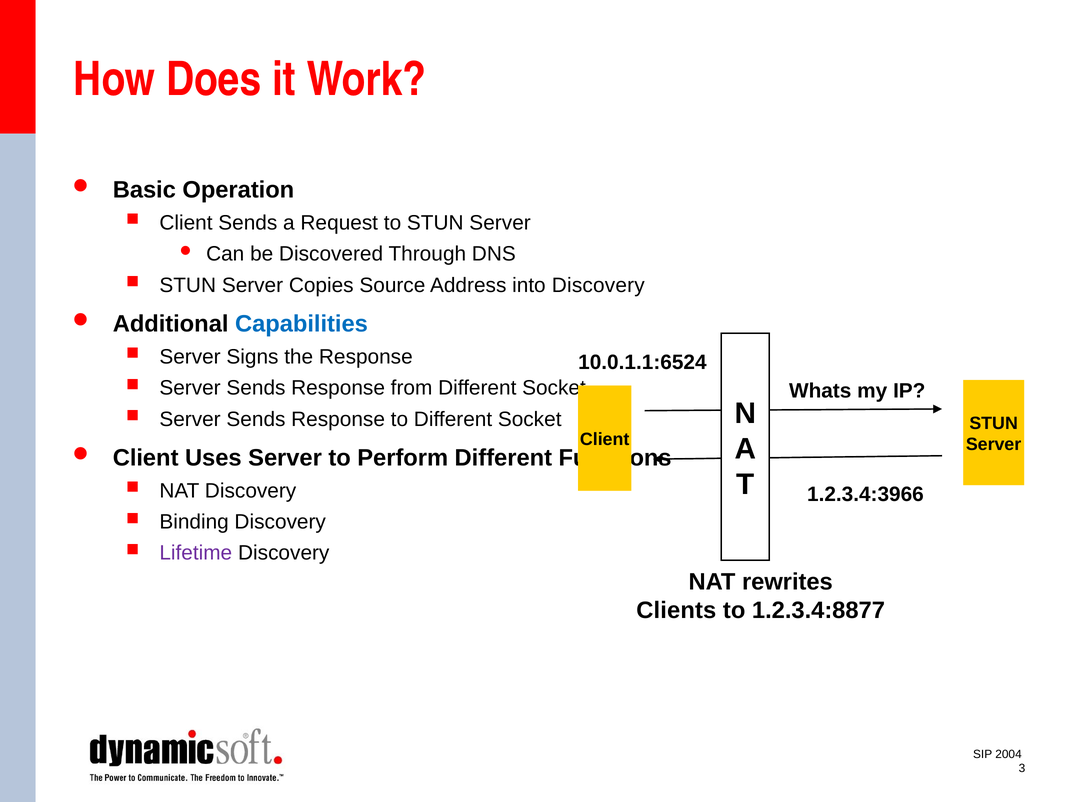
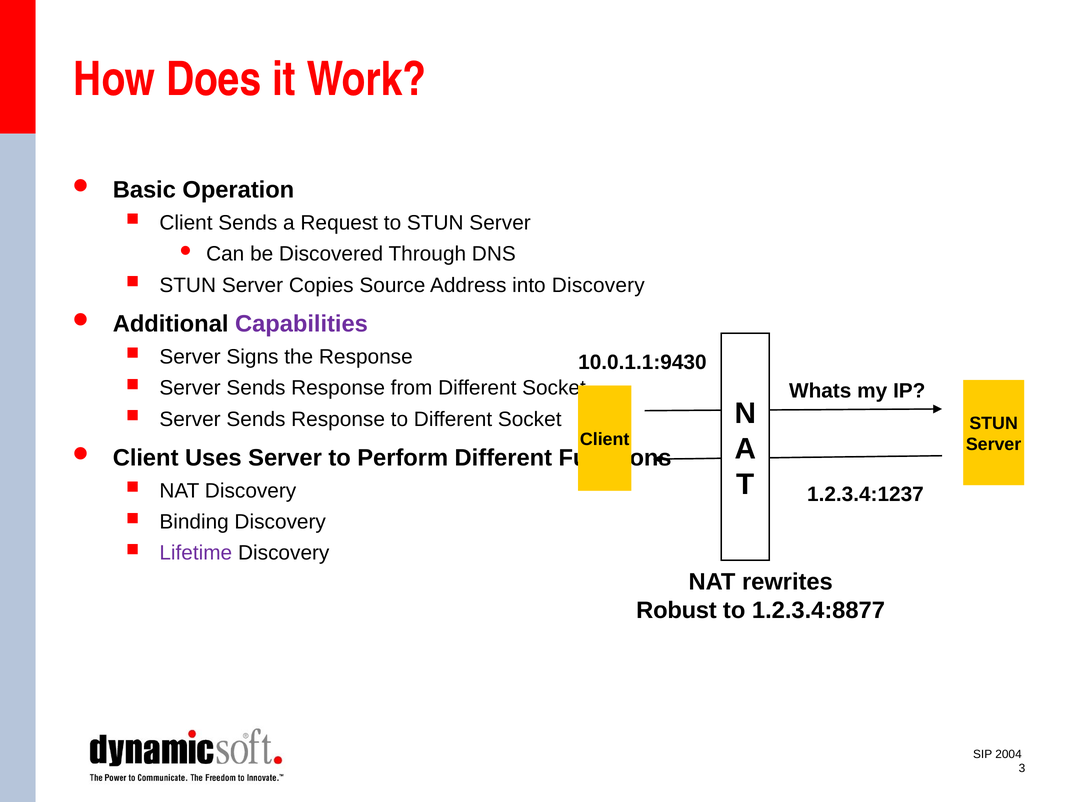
Capabilities colour: blue -> purple
10.0.1.1:6524: 10.0.1.1:6524 -> 10.0.1.1:9430
1.2.3.4:3966: 1.2.3.4:3966 -> 1.2.3.4:1237
Clients: Clients -> Robust
